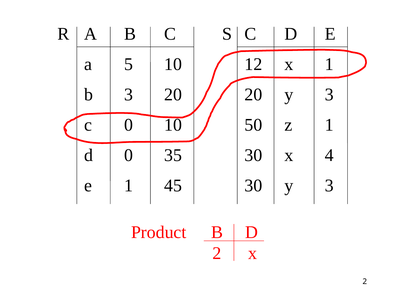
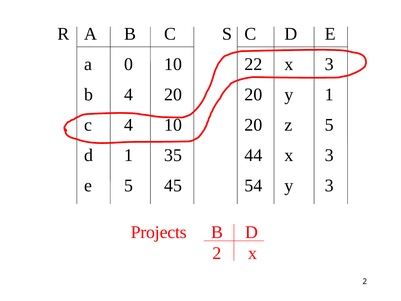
5: 5 -> 0
12: 12 -> 22
1 at (329, 64): 1 -> 3
b 3: 3 -> 4
20 y 3: 3 -> 1
c 0: 0 -> 4
50 at (253, 125): 50 -> 20
z 1: 1 -> 5
d 0: 0 -> 1
35 30: 30 -> 44
4 at (329, 155): 4 -> 3
e 1: 1 -> 5
45 30: 30 -> 54
Product: Product -> Projects
